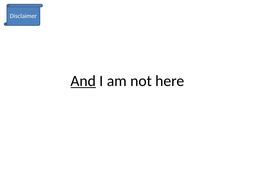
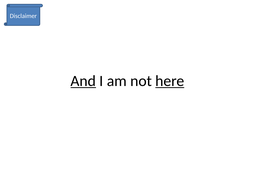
here underline: none -> present
